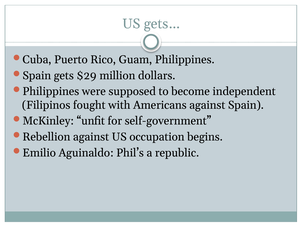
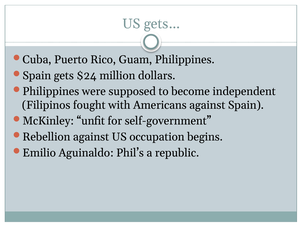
$29: $29 -> $24
